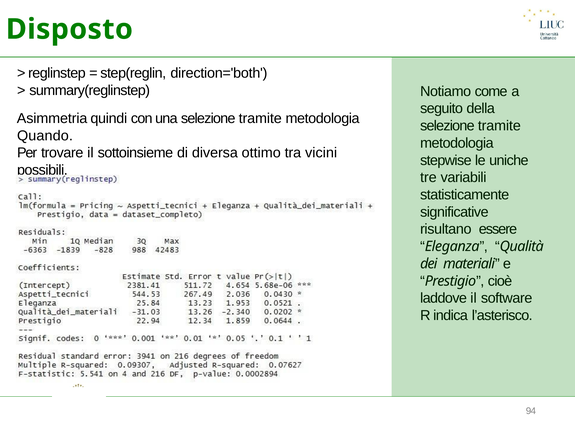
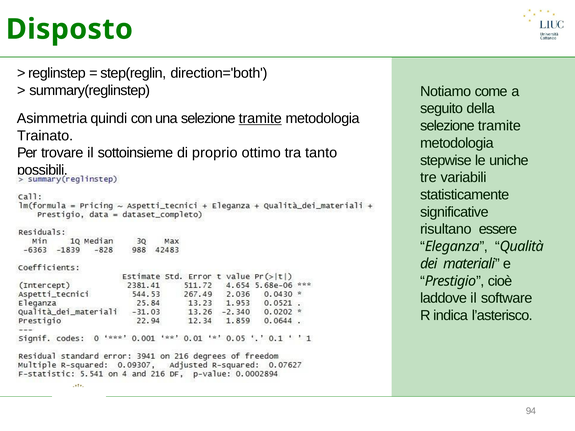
tramite at (260, 118) underline: none -> present
Quando: Quando -> Trainato
diversa: diversa -> proprio
vicini: vicini -> tanto
